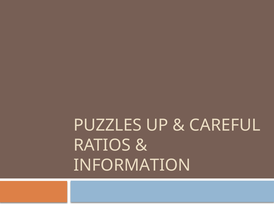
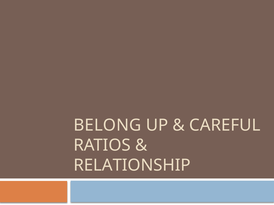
PUZZLES: PUZZLES -> BELONG
INFORMATION: INFORMATION -> RELATIONSHIP
